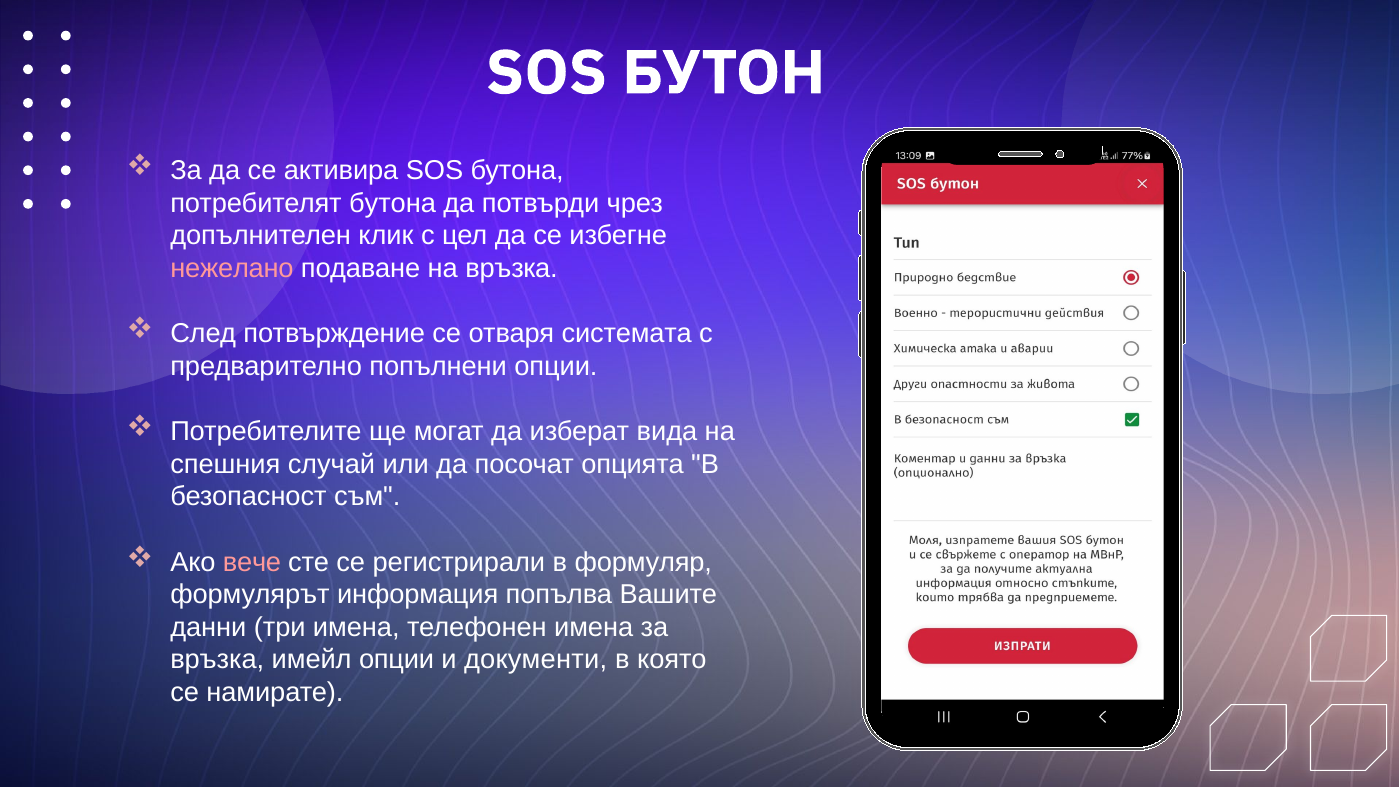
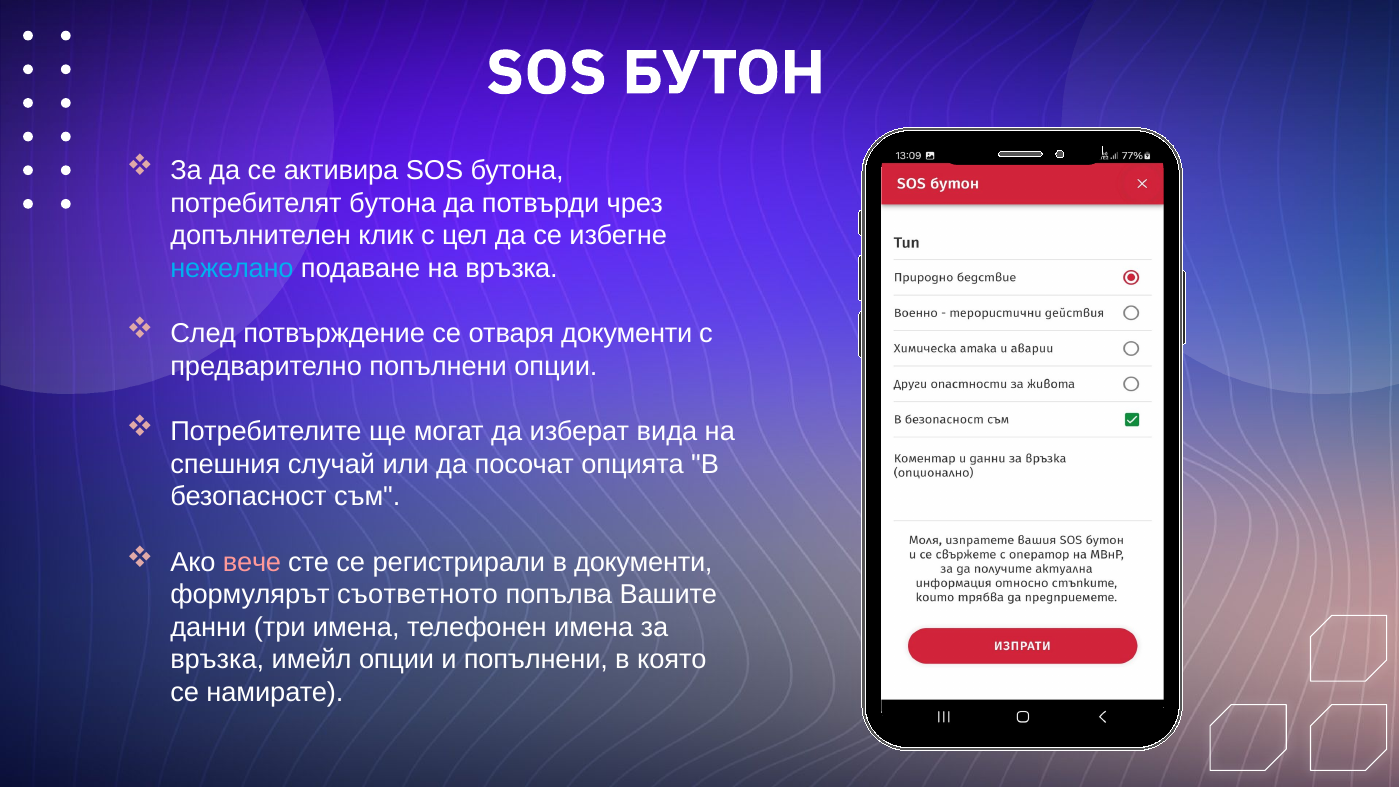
нежелано colour: pink -> light blue
отваря системата: системата -> документи
в формуляр: формуляр -> документи
информация: информация -> съответното
и документи: документи -> попълнени
